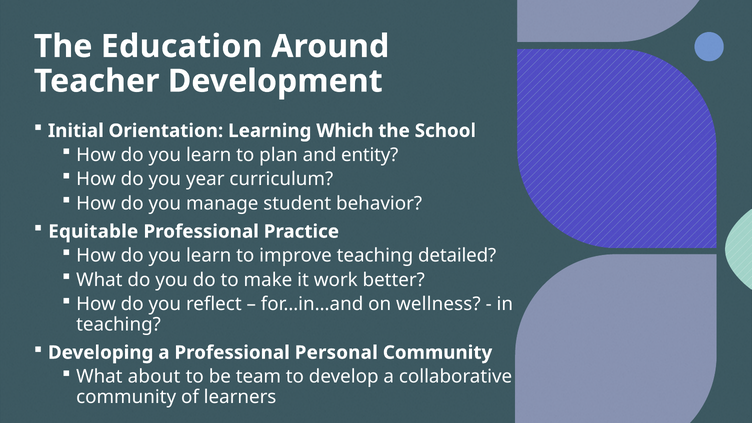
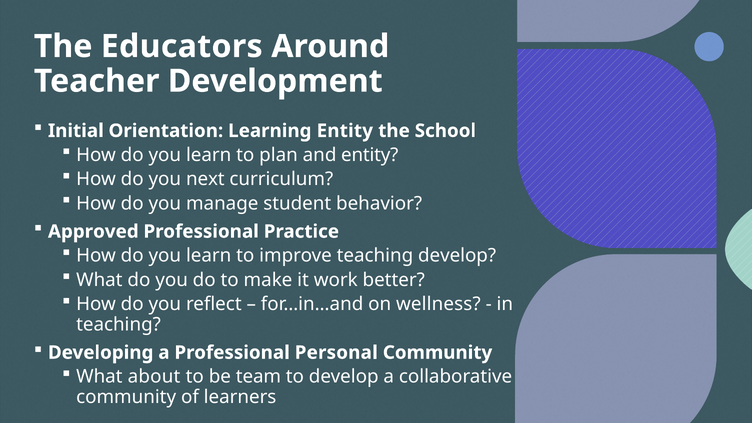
Education: Education -> Educators
Learning Which: Which -> Entity
year: year -> next
Equitable: Equitable -> Approved
teaching detailed: detailed -> develop
